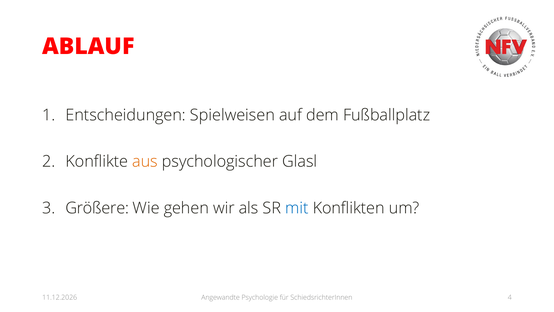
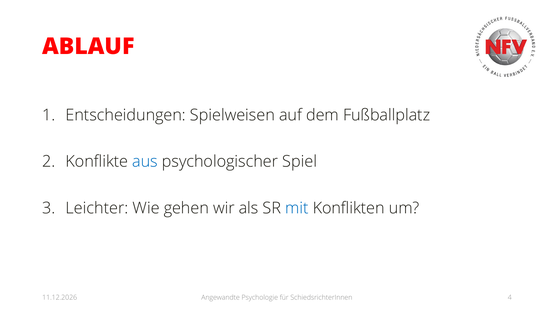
aus colour: orange -> blue
Glasl: Glasl -> Spiel
Größere: Größere -> Leichter
